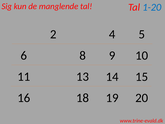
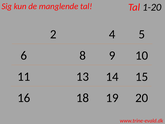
1-20 colour: blue -> black
